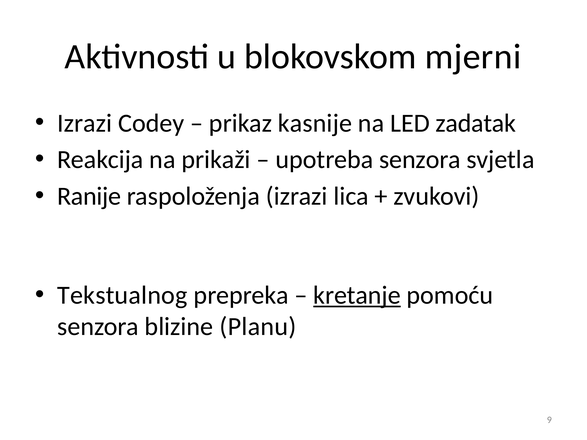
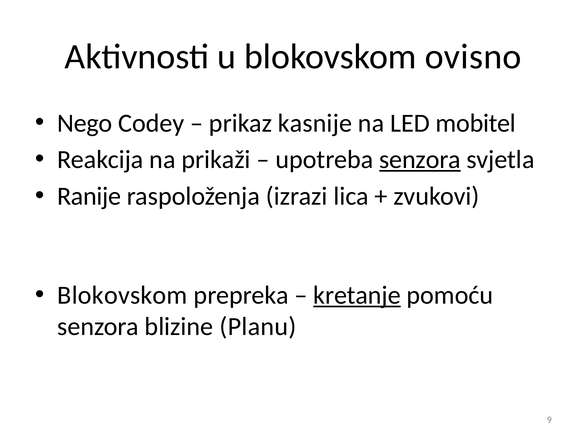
mjerni: mjerni -> ovisno
Izrazi at (85, 123): Izrazi -> Nego
zadatak: zadatak -> mobitel
senzora at (420, 160) underline: none -> present
Tekstualnog at (122, 295): Tekstualnog -> Blokovskom
